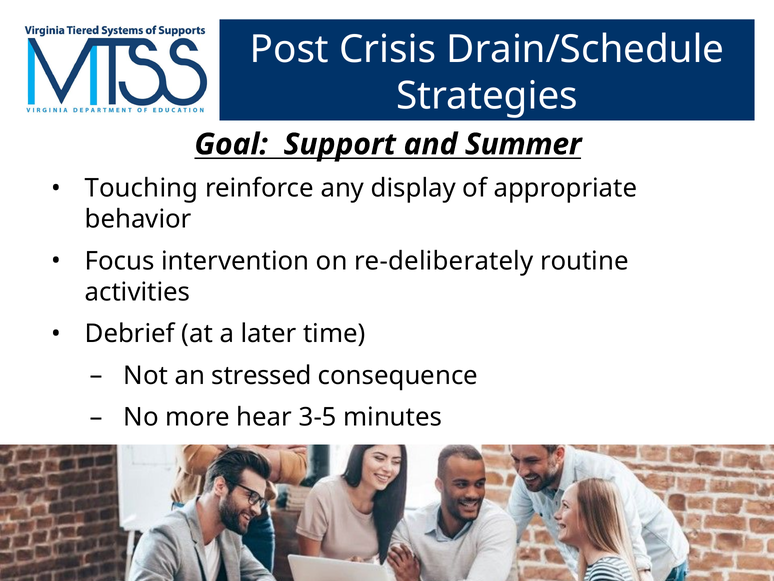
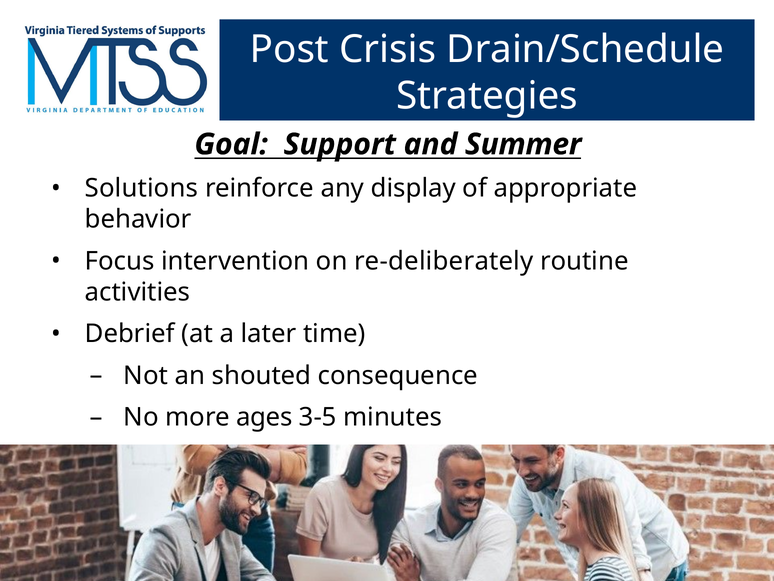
Touching: Touching -> Solutions
stressed: stressed -> shouted
hear: hear -> ages
